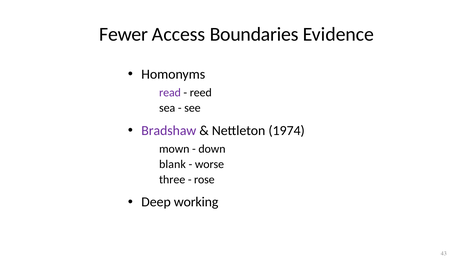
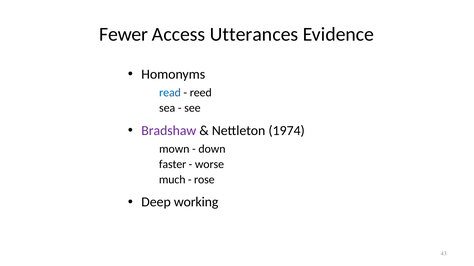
Boundaries: Boundaries -> Utterances
read colour: purple -> blue
blank: blank -> faster
three: three -> much
